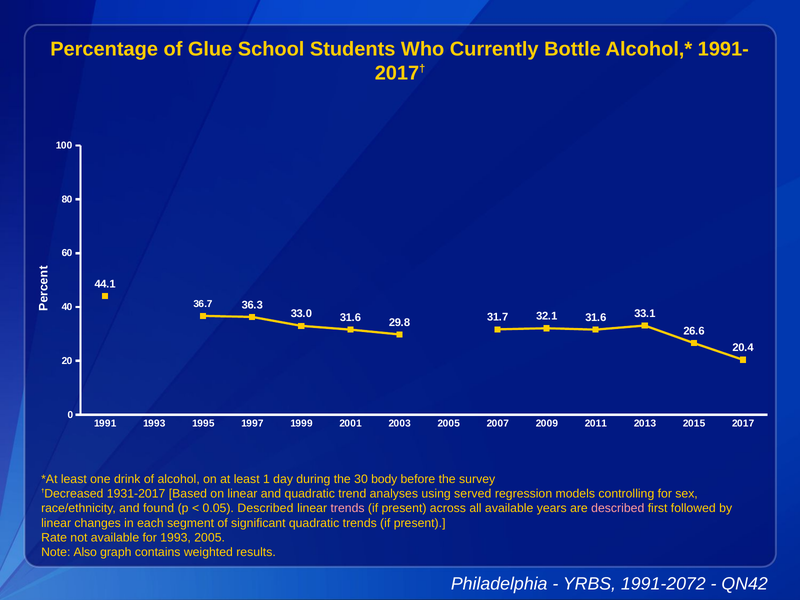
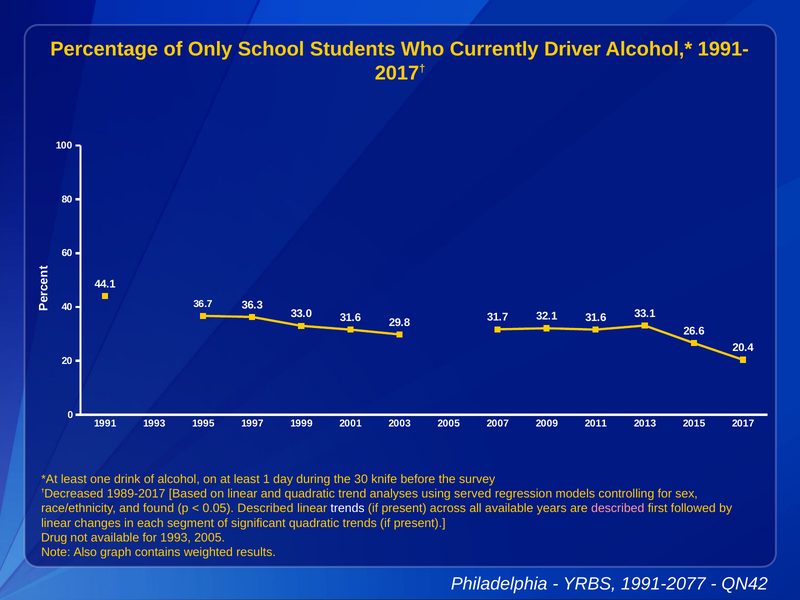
Glue: Glue -> Only
Bottle: Bottle -> Driver
body: body -> knife
1931-2017: 1931-2017 -> 1989-2017
trends at (348, 508) colour: pink -> white
Rate: Rate -> Drug
1991-2072: 1991-2072 -> 1991-2077
